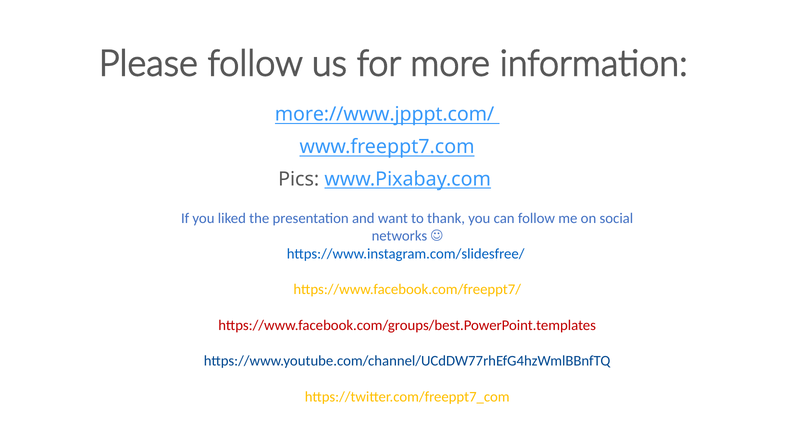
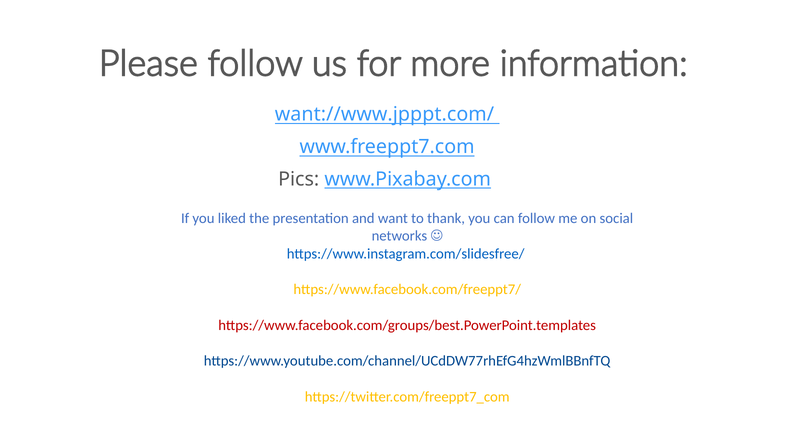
more://www.jpppt.com/: more://www.jpppt.com/ -> want://www.jpppt.com/
